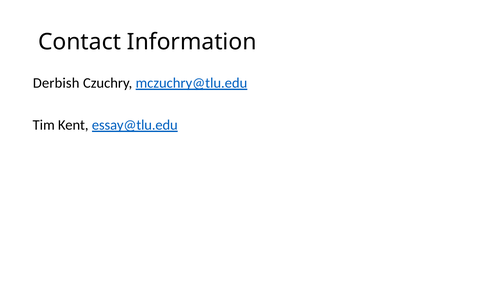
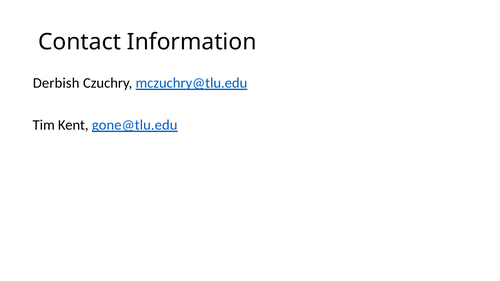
essay@tlu.edu: essay@tlu.edu -> gone@tlu.edu
